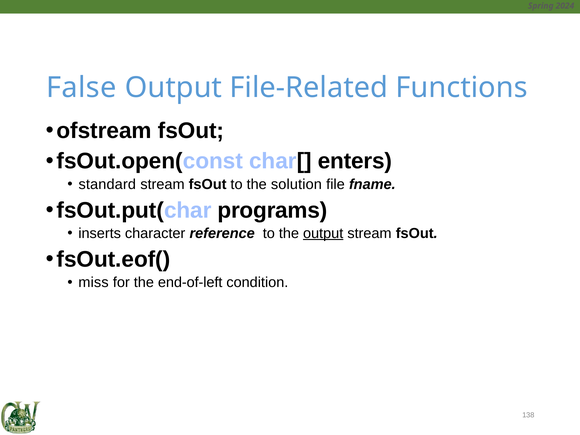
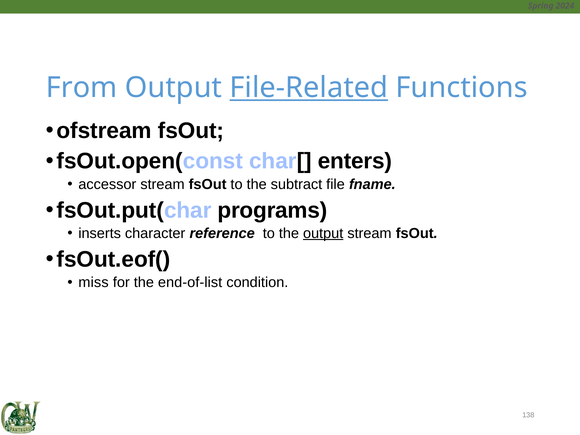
False: False -> From
File-Related underline: none -> present
standard: standard -> accessor
solution: solution -> subtract
end-of-left: end-of-left -> end-of-list
